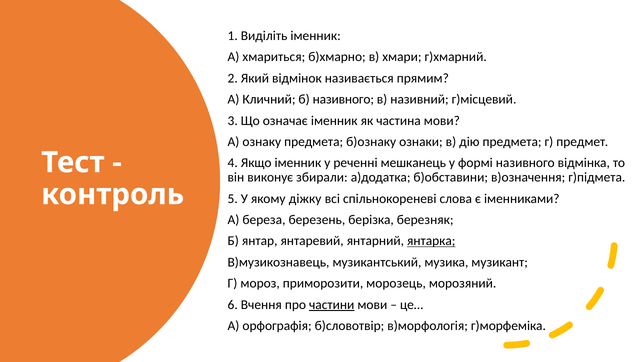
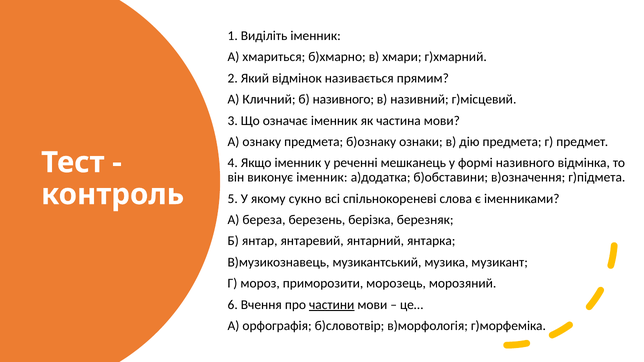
виконує збирали: збирали -> іменник
діжку: діжку -> сукно
янтарка underline: present -> none
